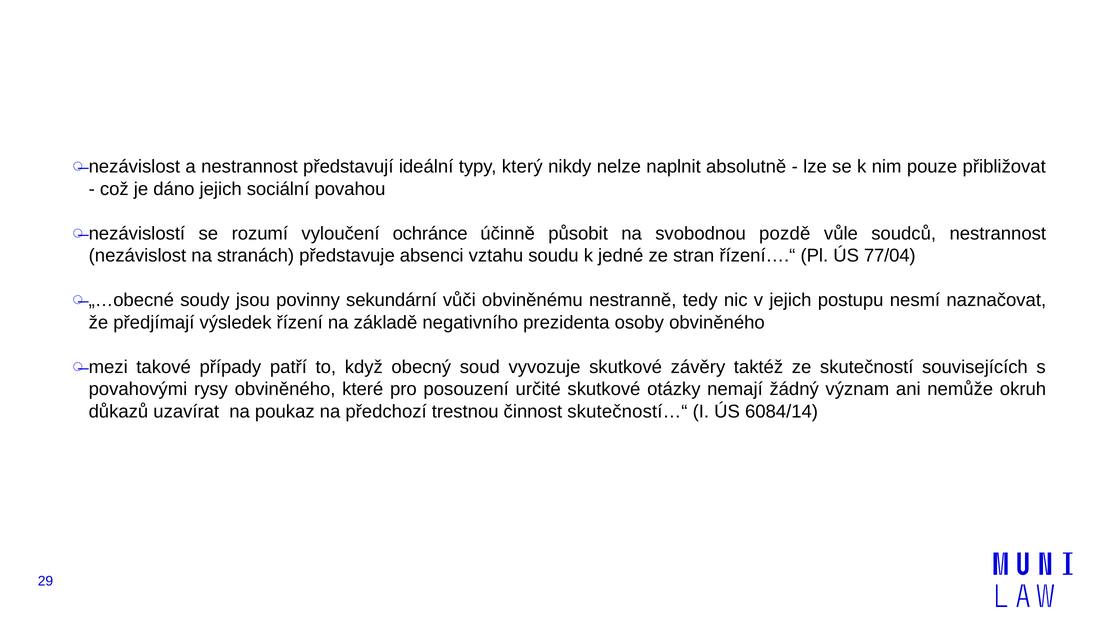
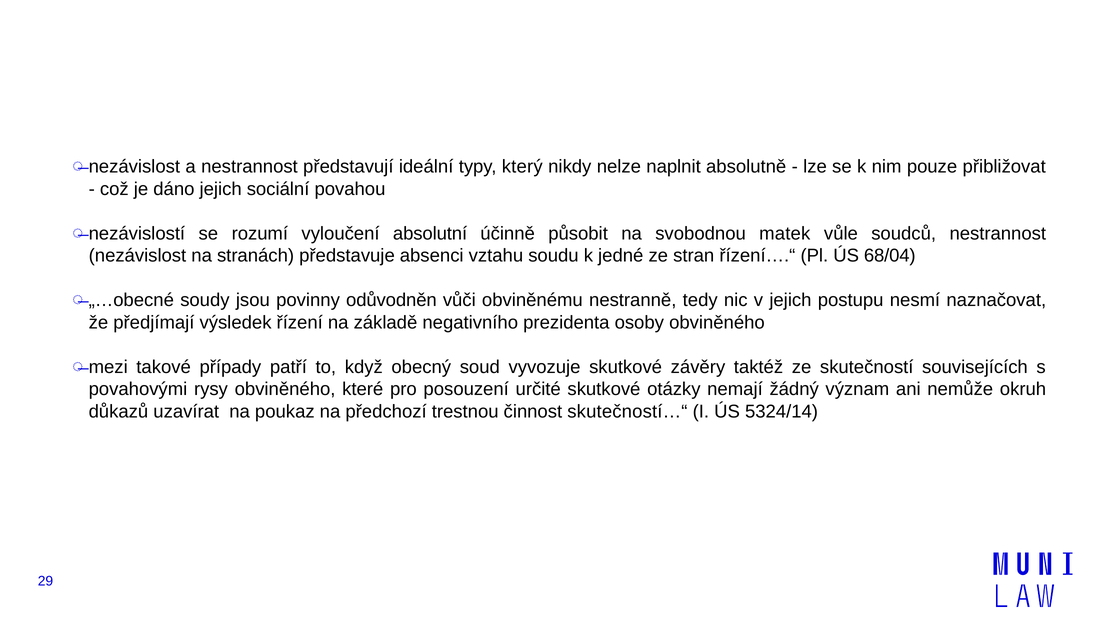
ochránce: ochránce -> absolutní
pozdě: pozdě -> matek
77/04: 77/04 -> 68/04
sekundární: sekundární -> odůvodněn
6084/14: 6084/14 -> 5324/14
